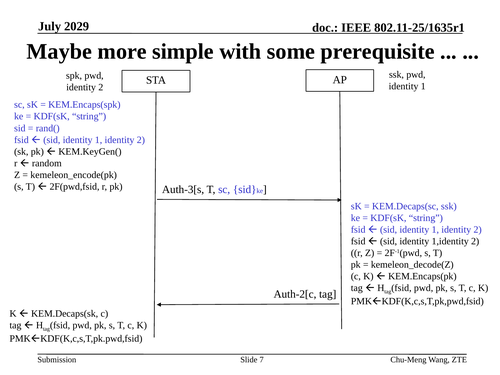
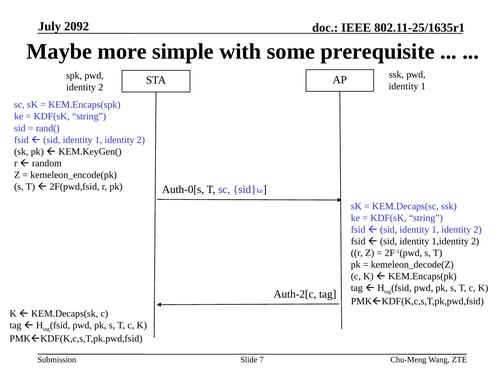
2029: 2029 -> 2092
Auth-3[s: Auth-3[s -> Auth-0[s
